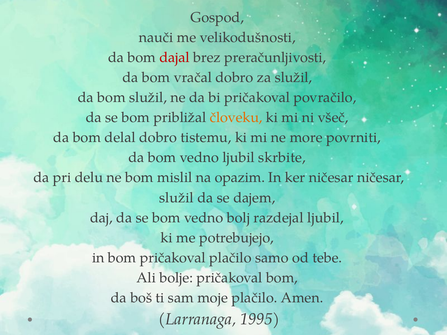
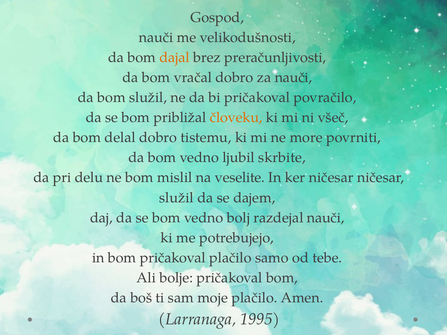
dajal colour: red -> orange
za služil: služil -> nauči
opazim: opazim -> veselite
razdejal ljubil: ljubil -> nauči
